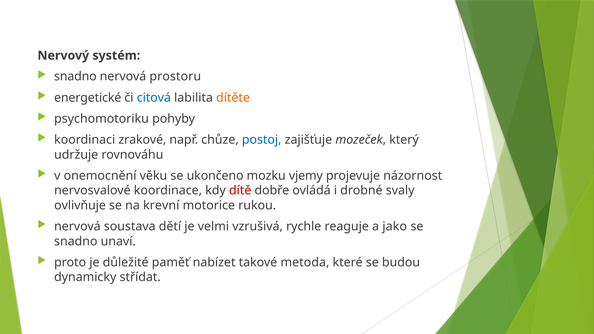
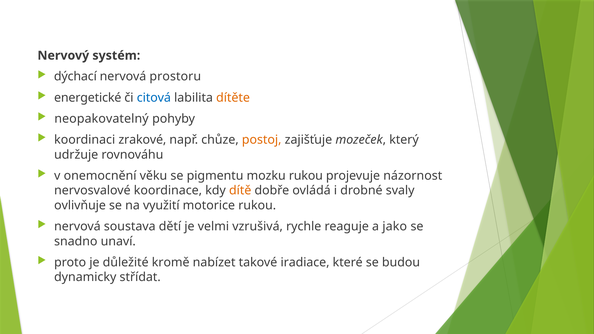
snadno at (75, 77): snadno -> dýchací
psychomotoriku: psychomotoriku -> neopakovatelný
postoj colour: blue -> orange
ukončeno: ukončeno -> pigmentu
mozku vjemy: vjemy -> rukou
dítě colour: red -> orange
krevní: krevní -> využití
paměť: paměť -> kromě
metoda: metoda -> iradiace
